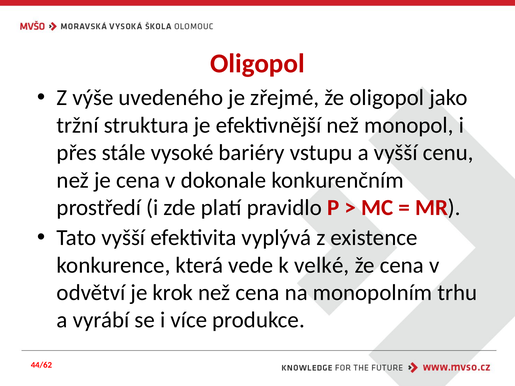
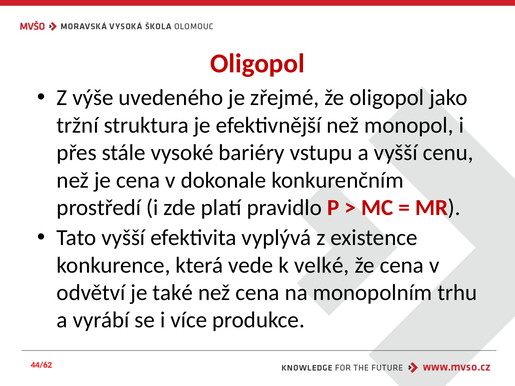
krok: krok -> také
